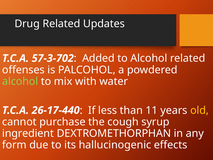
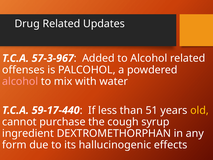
57-3-702: 57-3-702 -> 57-3-967
alcohol at (20, 81) colour: light green -> pink
26-17-440: 26-17-440 -> 59-17-440
11: 11 -> 51
